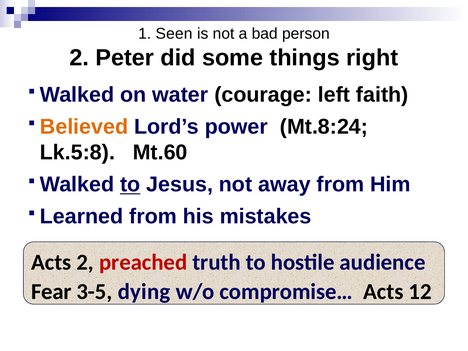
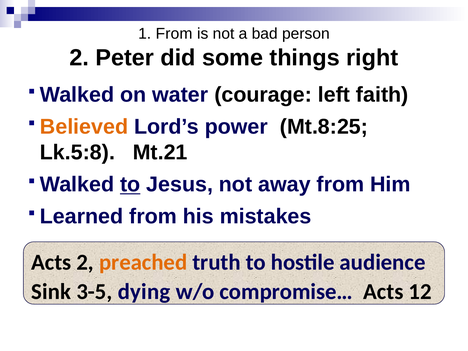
1 Seen: Seen -> From
Mt.8:24: Mt.8:24 -> Mt.8:25
Mt.60: Mt.60 -> Mt.21
preached colour: red -> orange
Fear: Fear -> Sink
